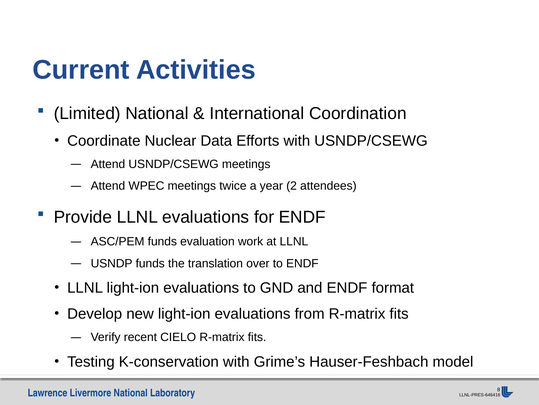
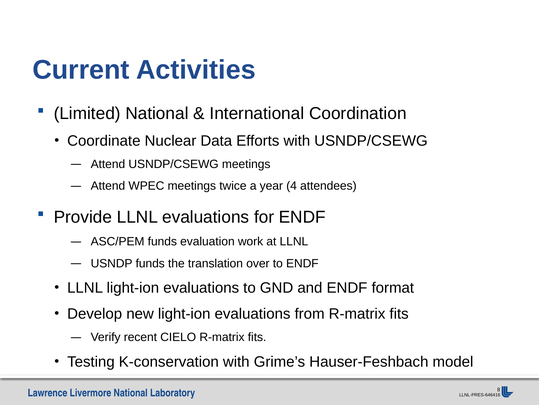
2: 2 -> 4
